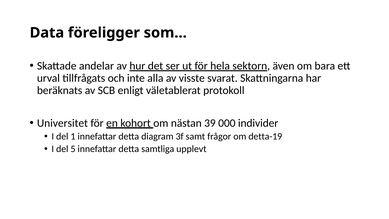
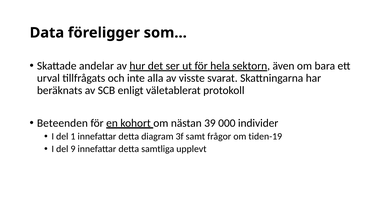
Universitet: Universitet -> Beteenden
detta-19: detta-19 -> tiden-19
5: 5 -> 9
